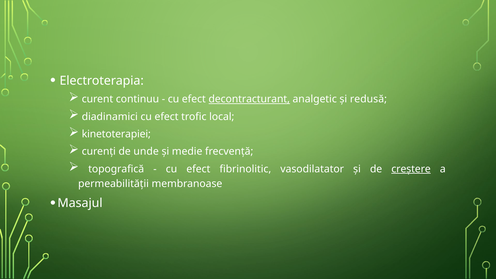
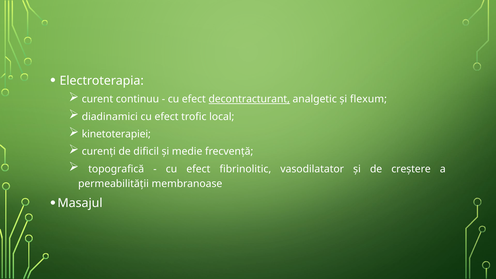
redusă: redusă -> flexum
unde: unde -> dificil
creștere underline: present -> none
